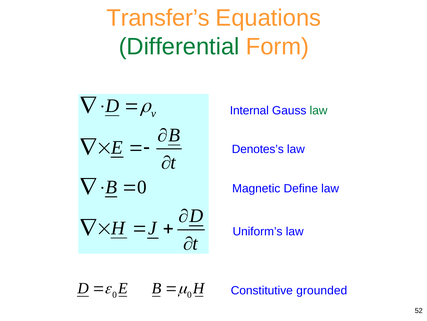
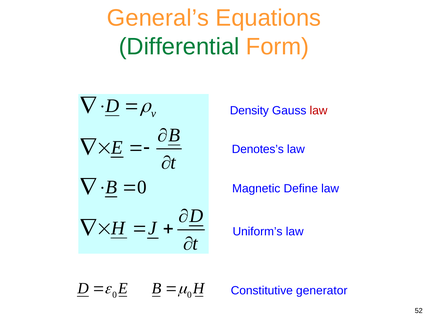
Transfer’s: Transfer’s -> General’s
Internal: Internal -> Density
law at (319, 110) colour: green -> red
grounded: grounded -> generator
